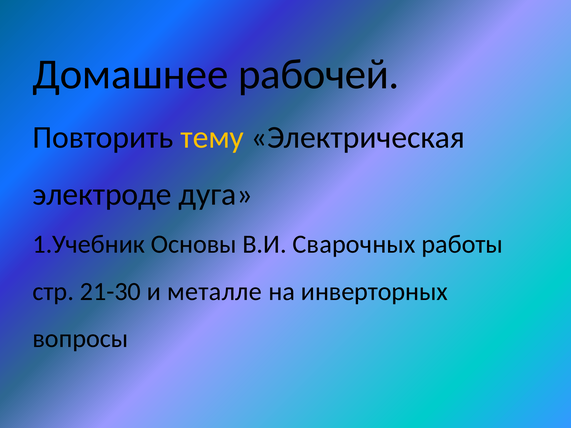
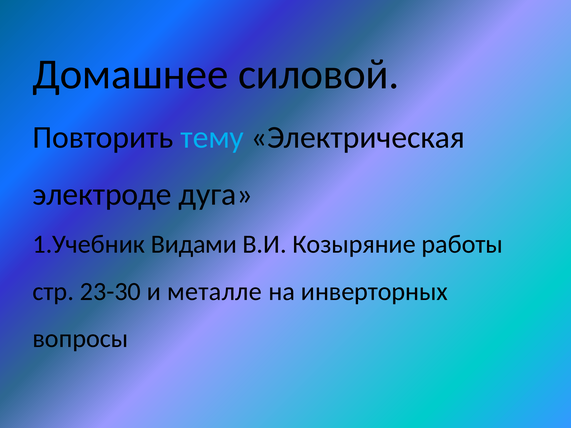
рабочей: рабочей -> силовой
тему colour: yellow -> light blue
Основы: Основы -> Видами
Сварочных: Сварочных -> Козыряние
21-30: 21-30 -> 23-30
